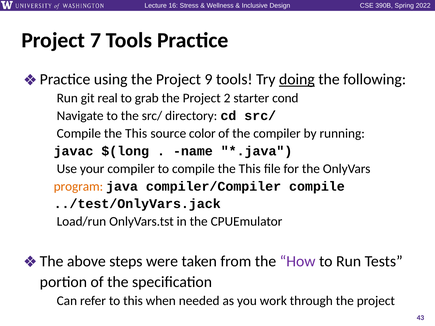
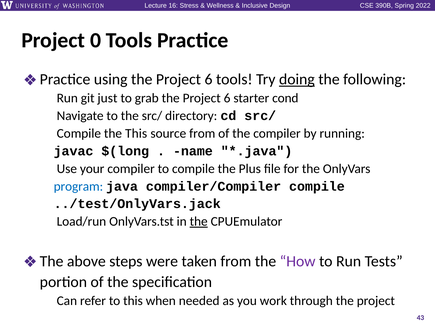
7: 7 -> 0
using the Project 9: 9 -> 6
real: real -> just
grab the Project 2: 2 -> 6
source color: color -> from
compile the This: This -> Plus
program colour: orange -> blue
the at (199, 222) underline: none -> present
